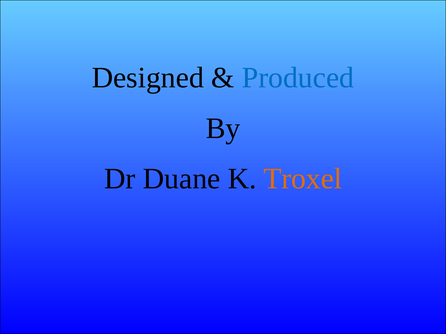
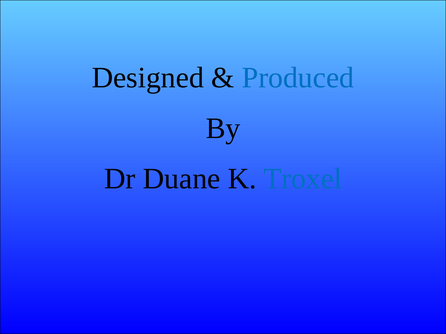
Troxel colour: orange -> blue
